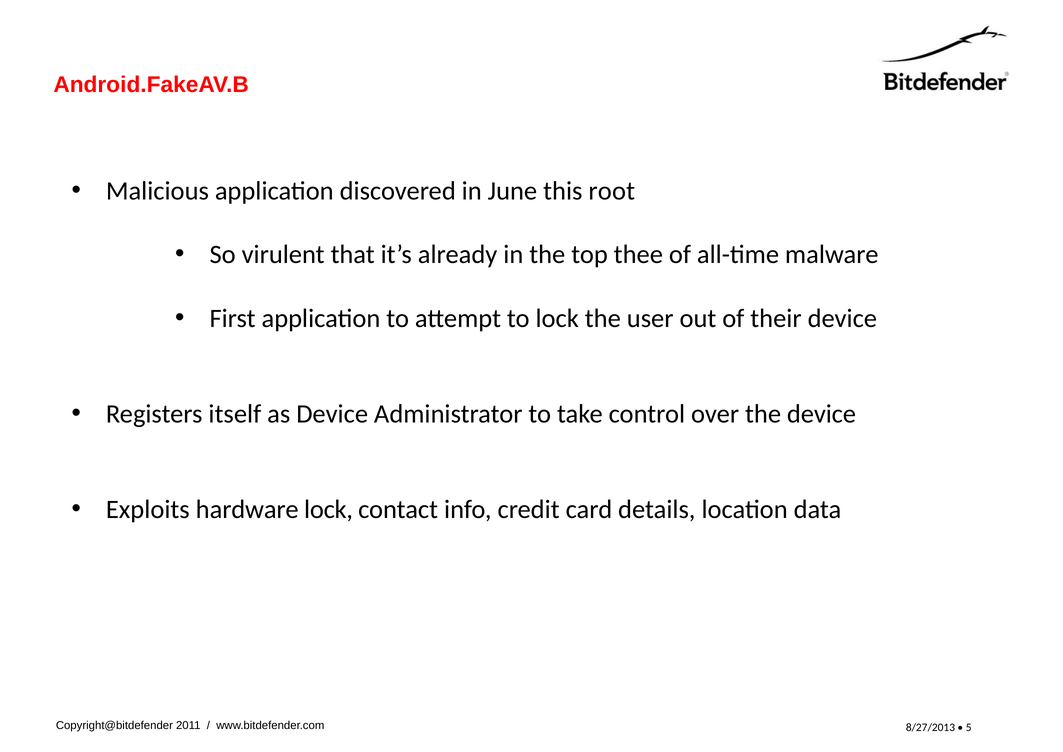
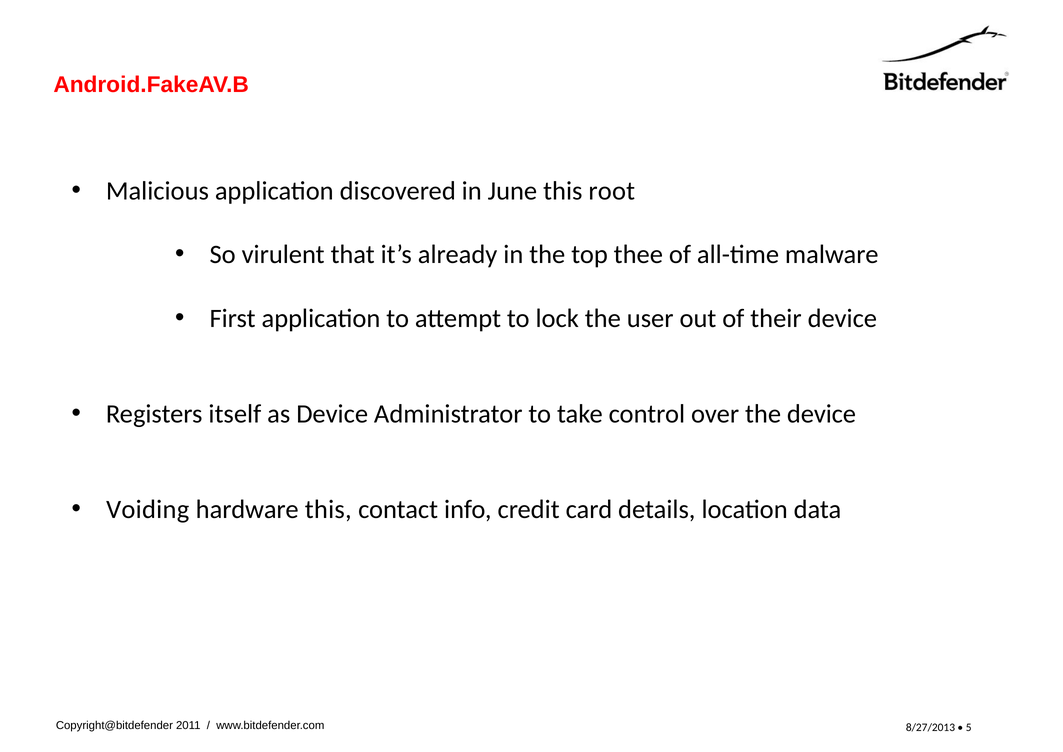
Exploits: Exploits -> Voiding
hardware lock: lock -> this
